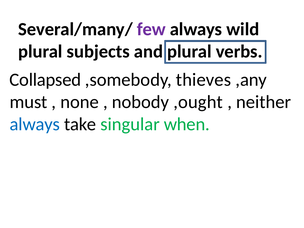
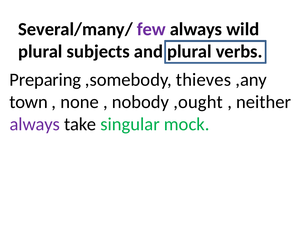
Collapsed: Collapsed -> Preparing
must: must -> town
always at (35, 124) colour: blue -> purple
when: when -> mock
